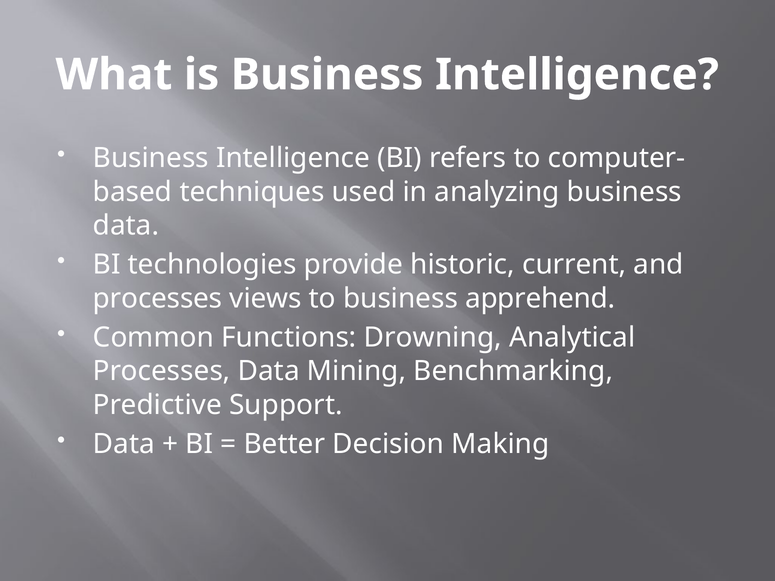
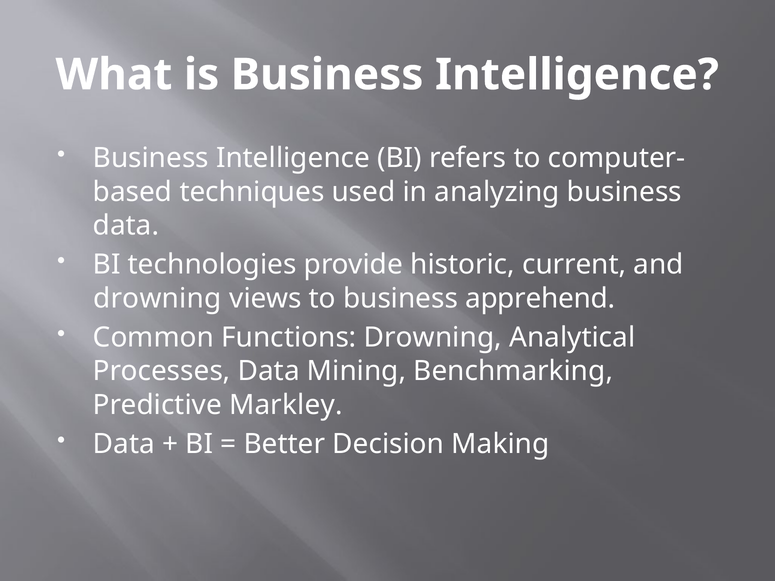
processes at (158, 298): processes -> drowning
Support: Support -> Markley
